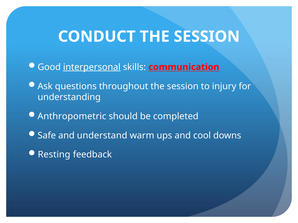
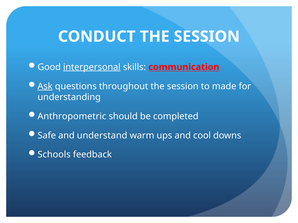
Ask underline: none -> present
injury: injury -> made
Resting: Resting -> Schools
